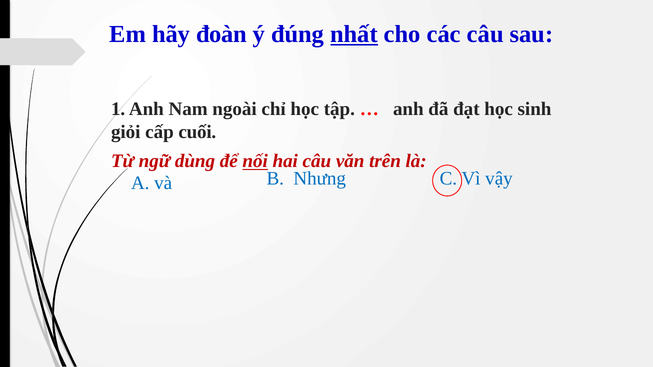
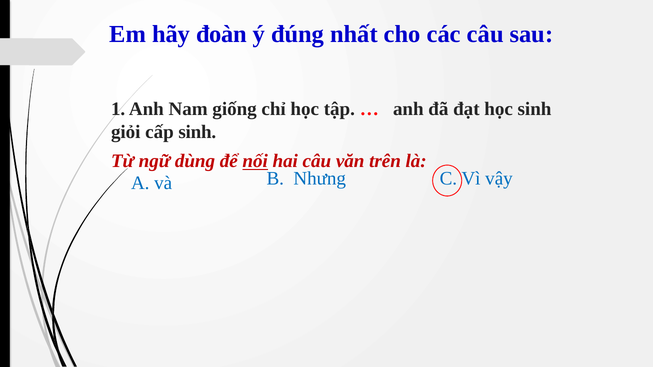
nhất underline: present -> none
ngoài: ngoài -> giống
cấp cuối: cuối -> sinh
